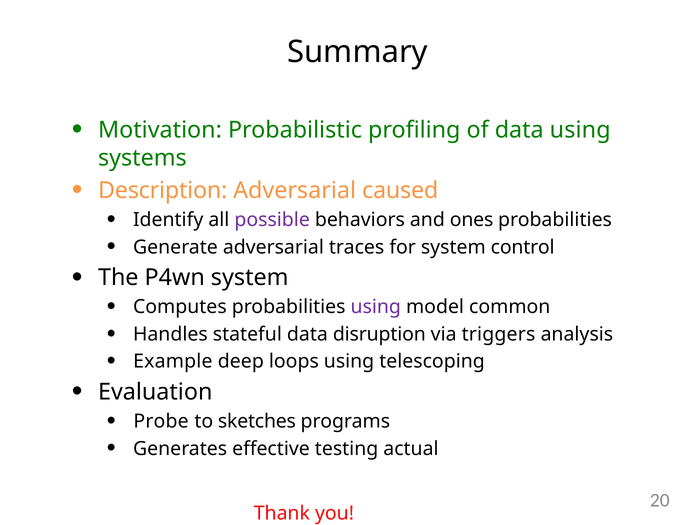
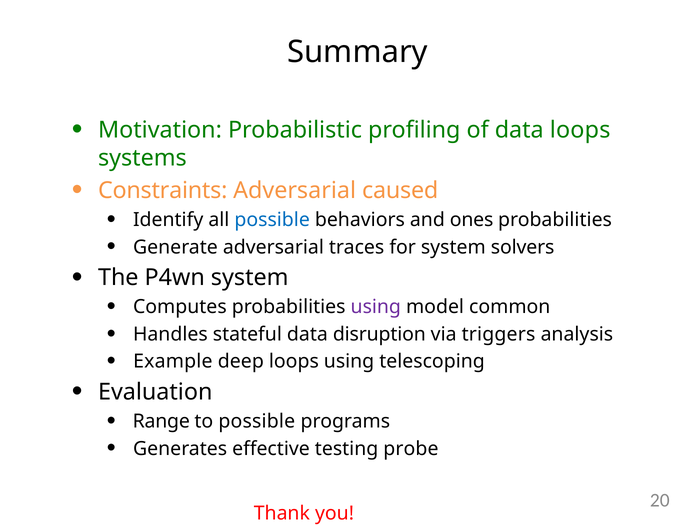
data using: using -> loops
Description: Description -> Constraints
possible at (272, 220) colour: purple -> blue
control: control -> solvers
Probe: Probe -> Range
to sketches: sketches -> possible
actual: actual -> probe
